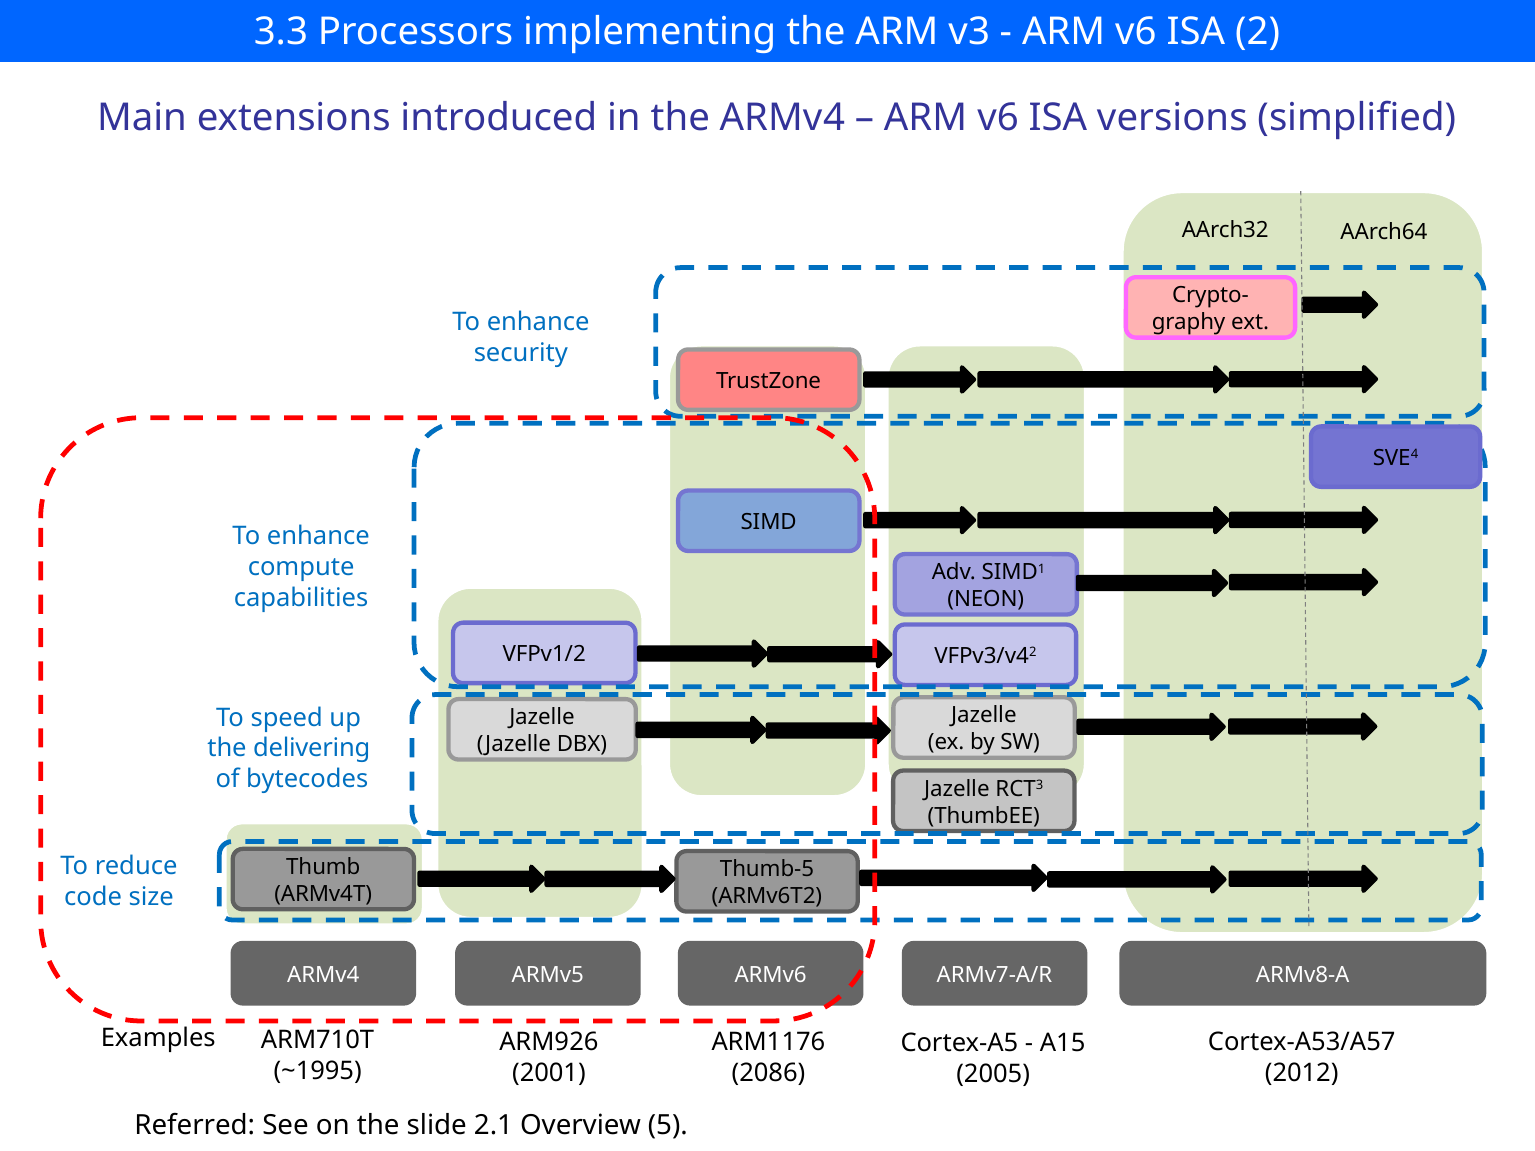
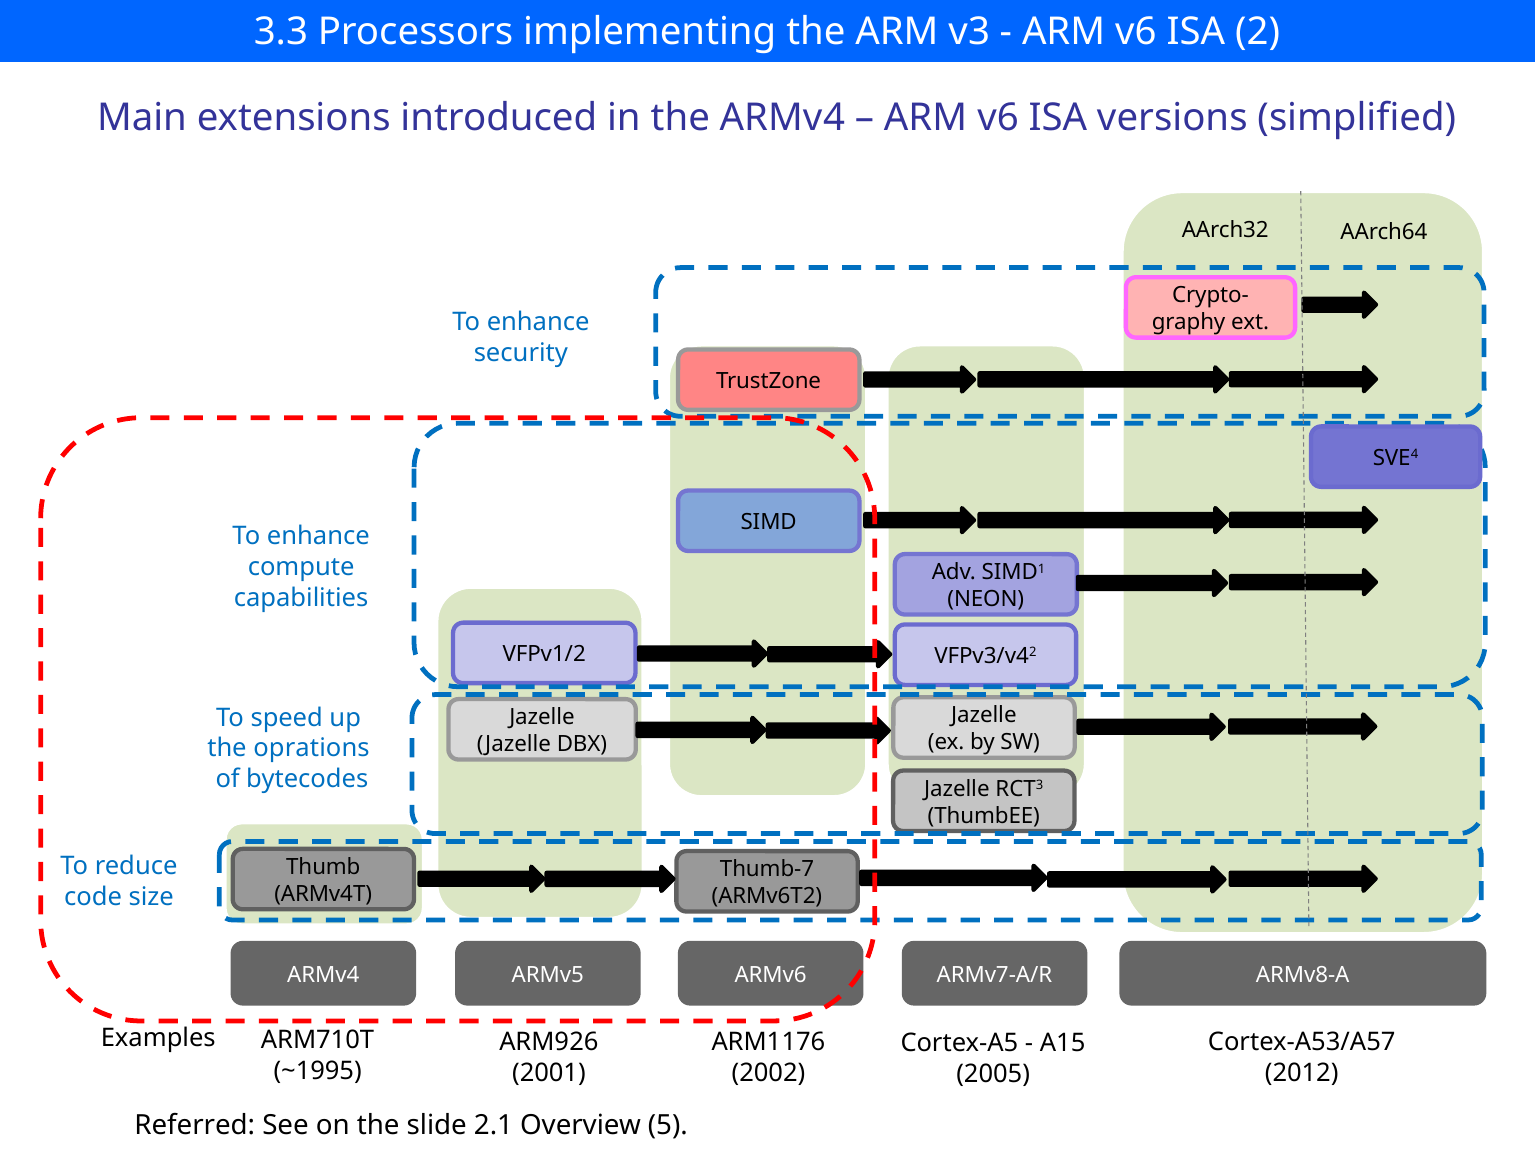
delivering: delivering -> oprations
Thumb-5: Thumb-5 -> Thumb-7
2086: 2086 -> 2002
